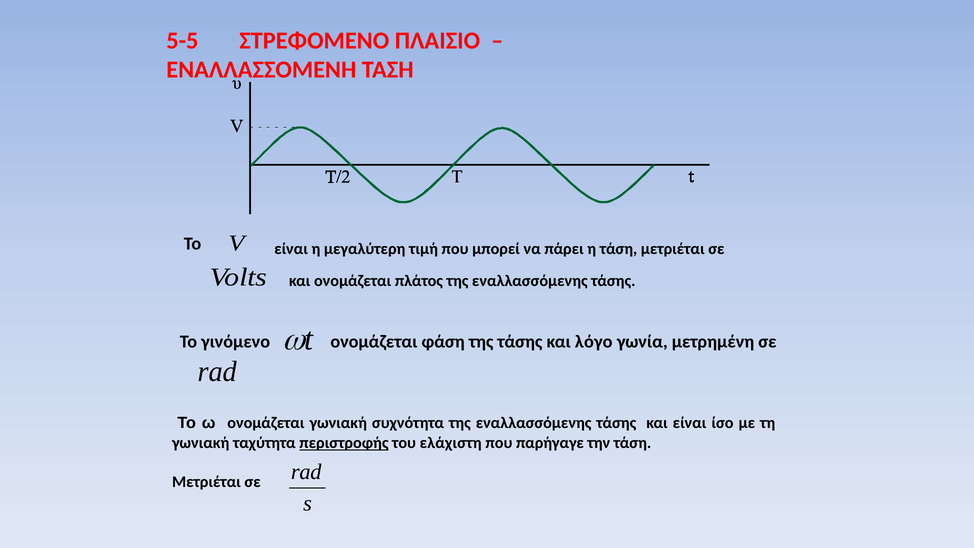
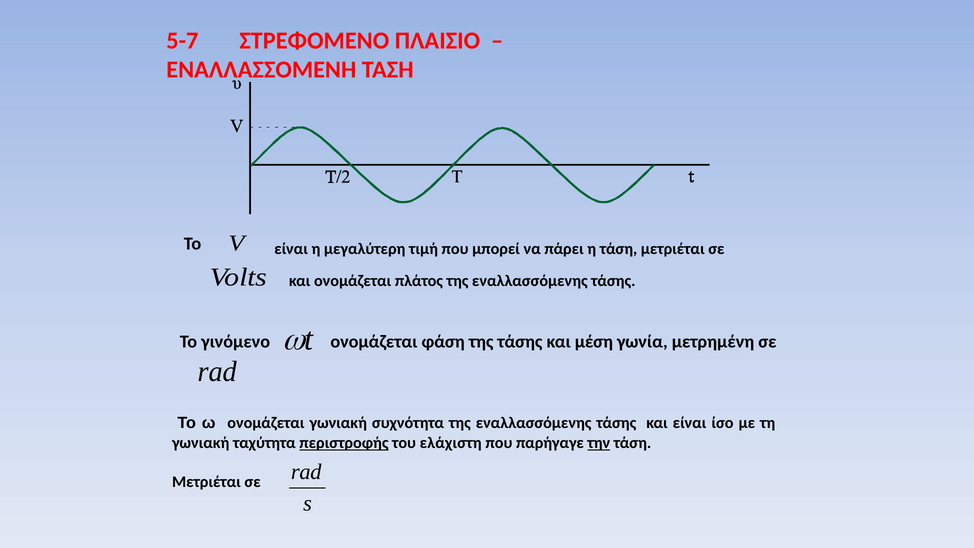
5-5: 5-5 -> 5-7
λόγο: λόγο -> μέση
την underline: none -> present
